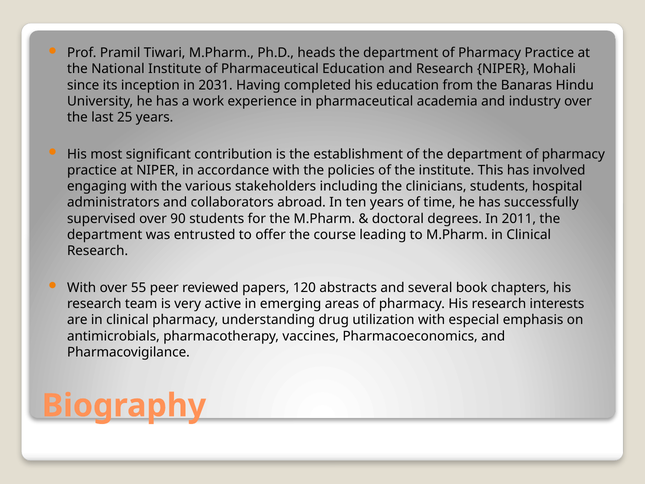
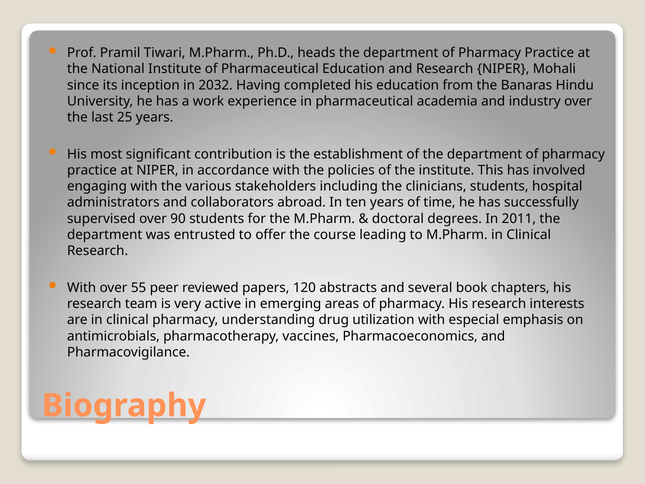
2031: 2031 -> 2032
